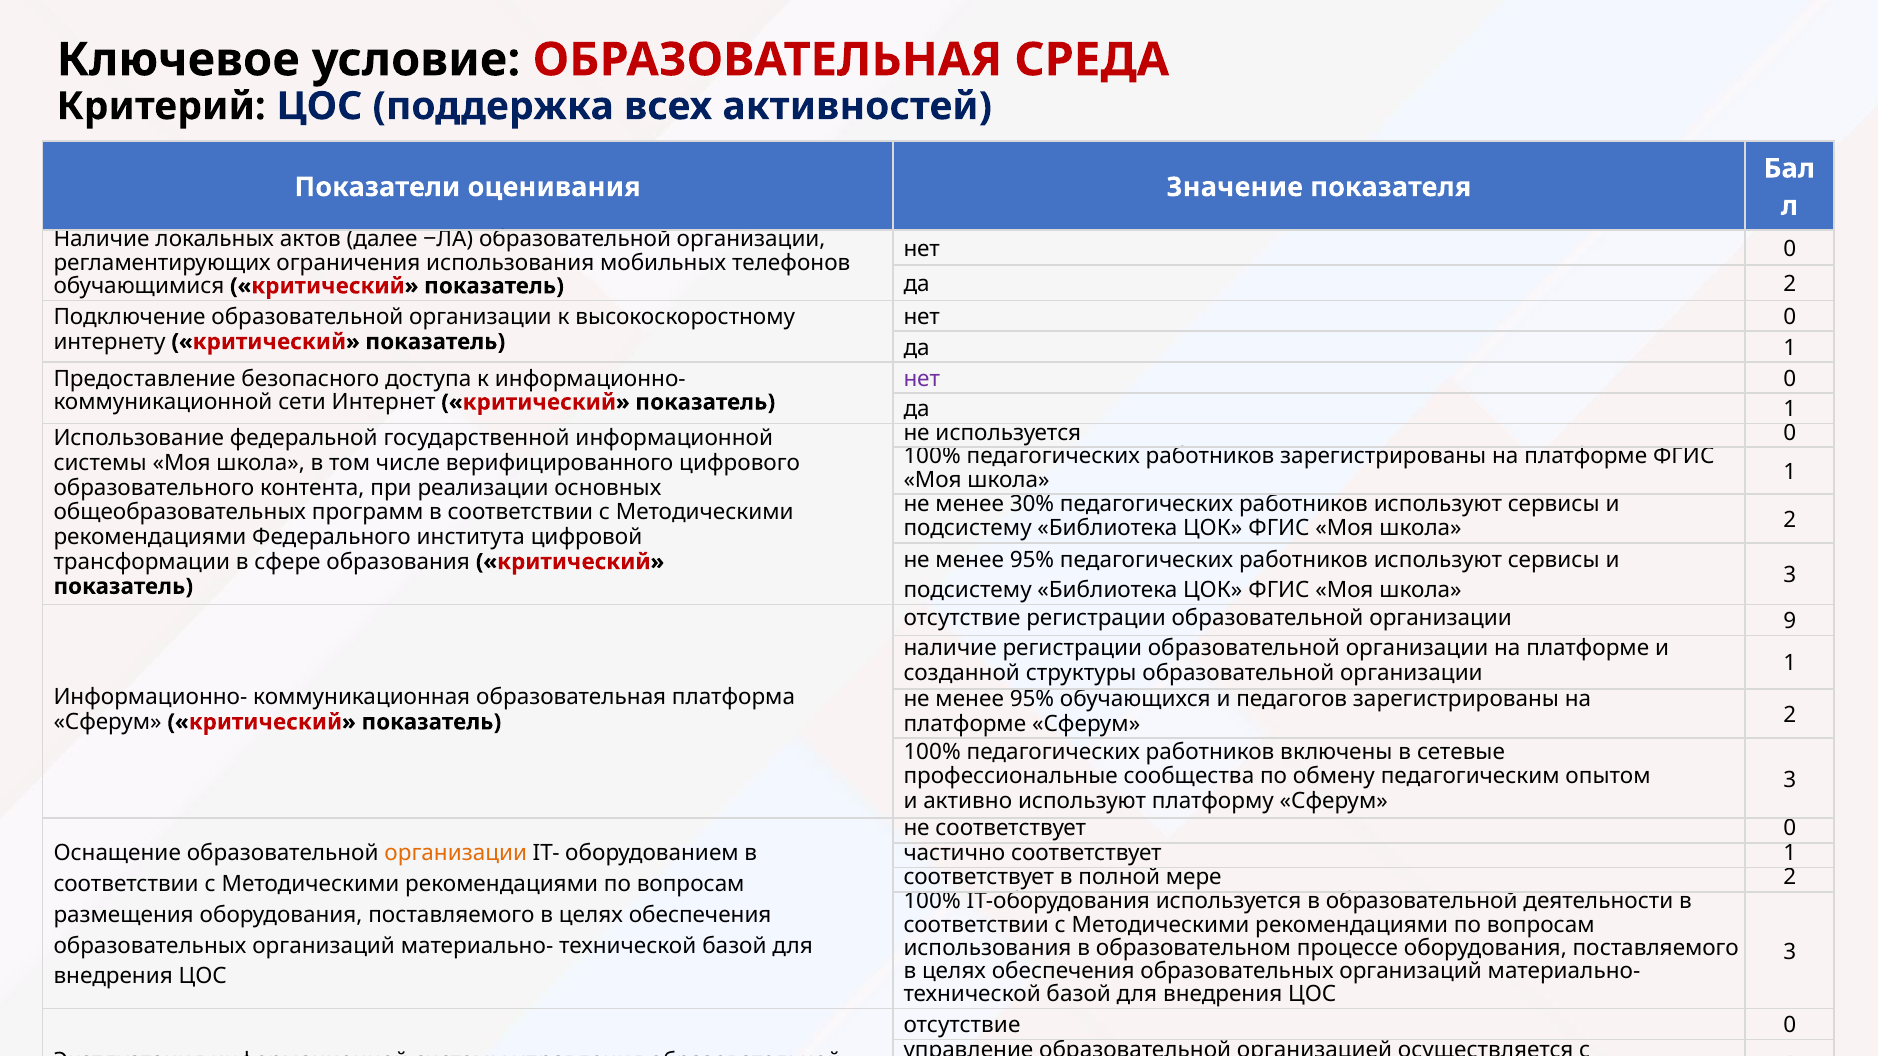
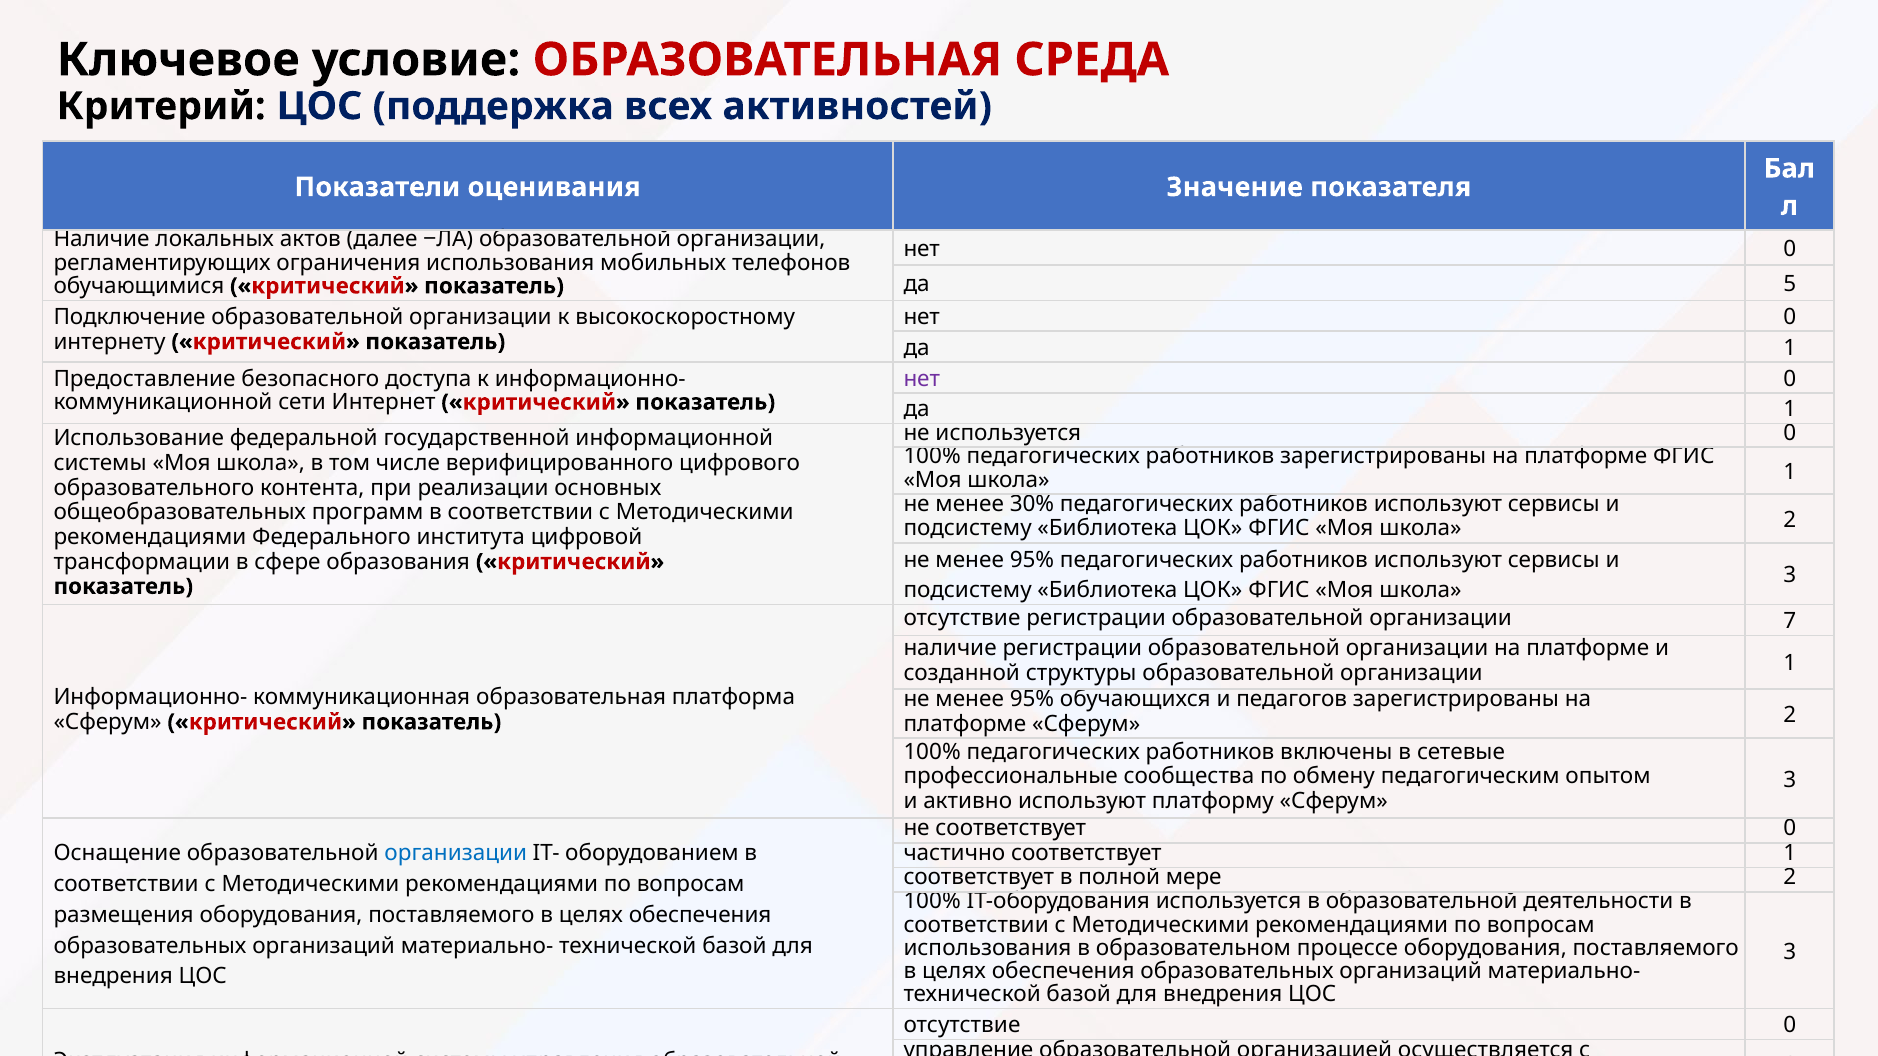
да 2: 2 -> 5
9: 9 -> 7
организации at (456, 854) colour: orange -> blue
